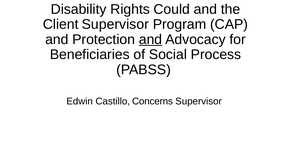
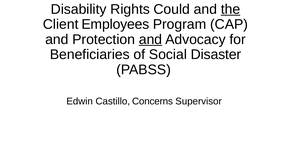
the underline: none -> present
Client Supervisor: Supervisor -> Employees
Process: Process -> Disaster
